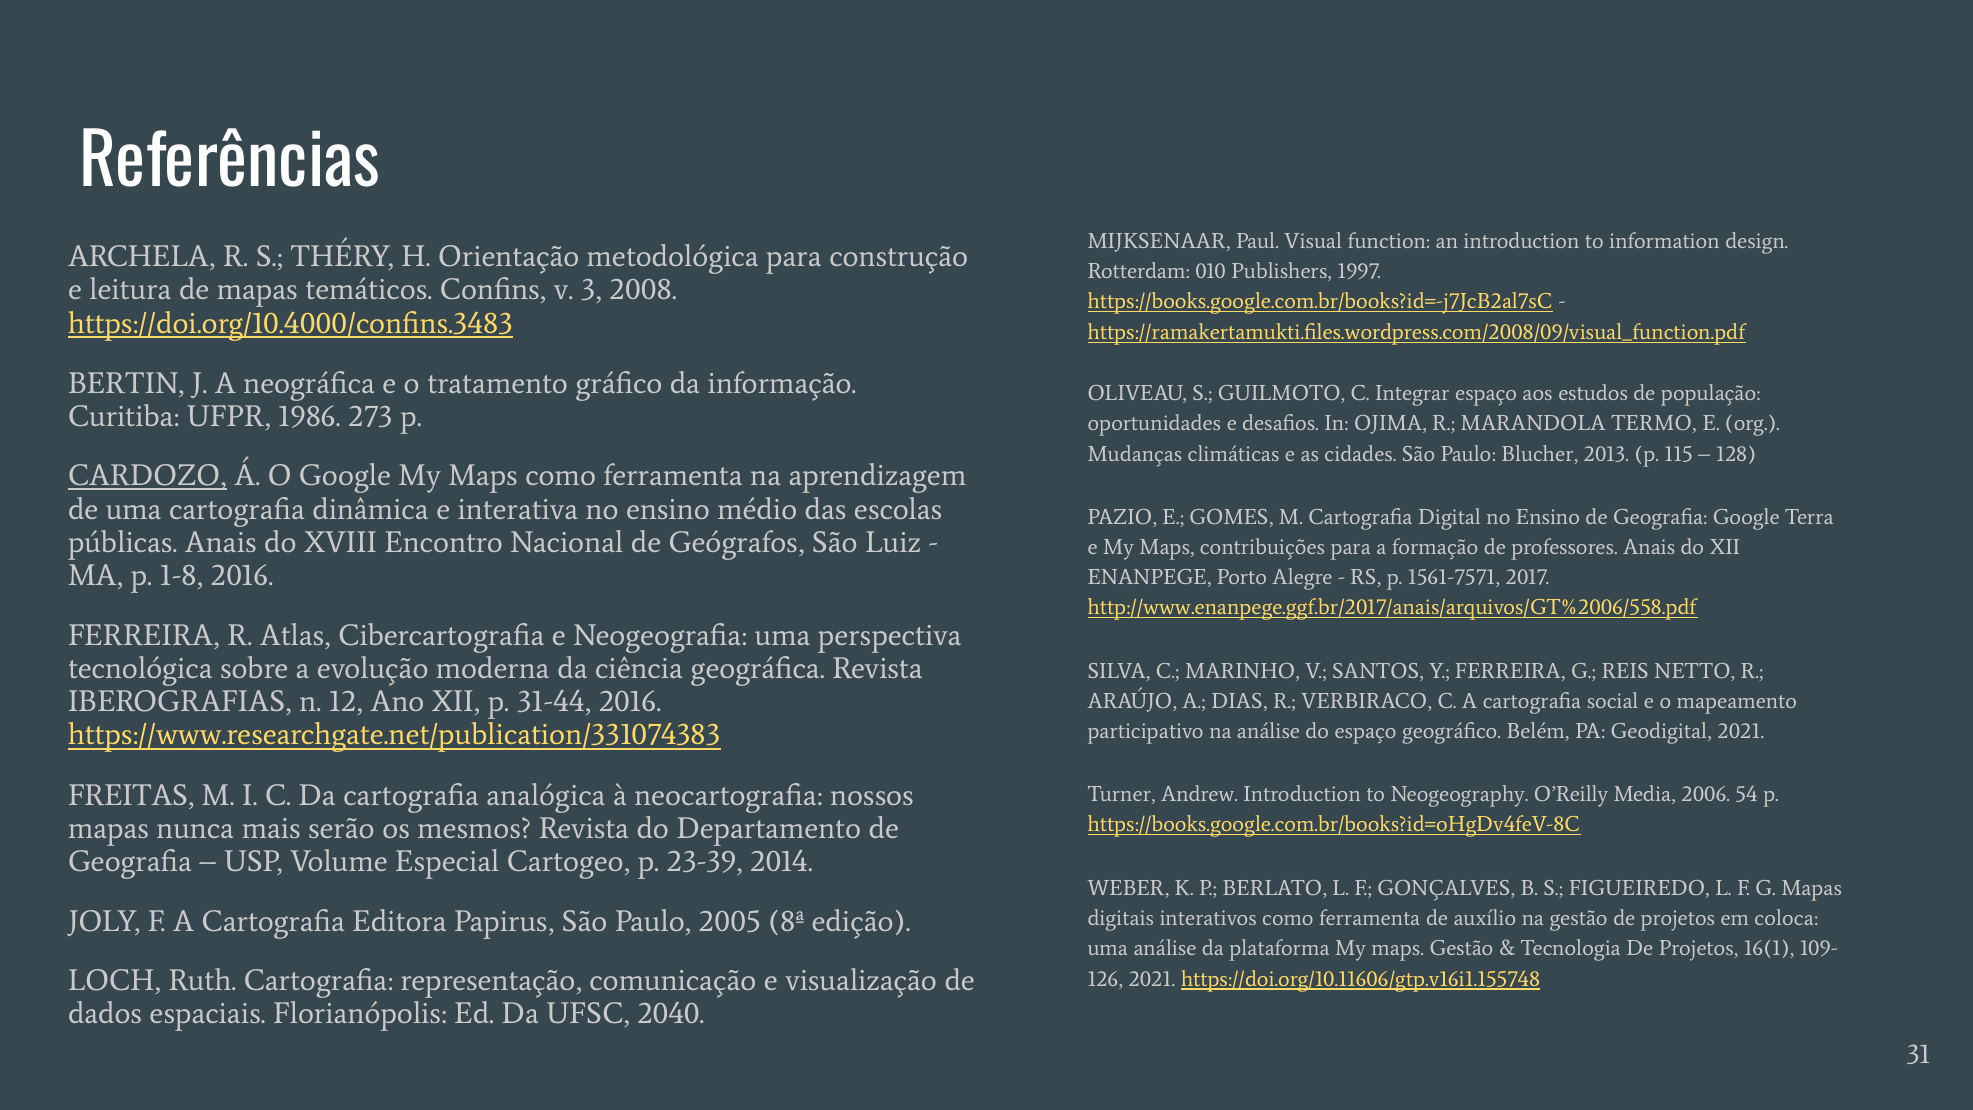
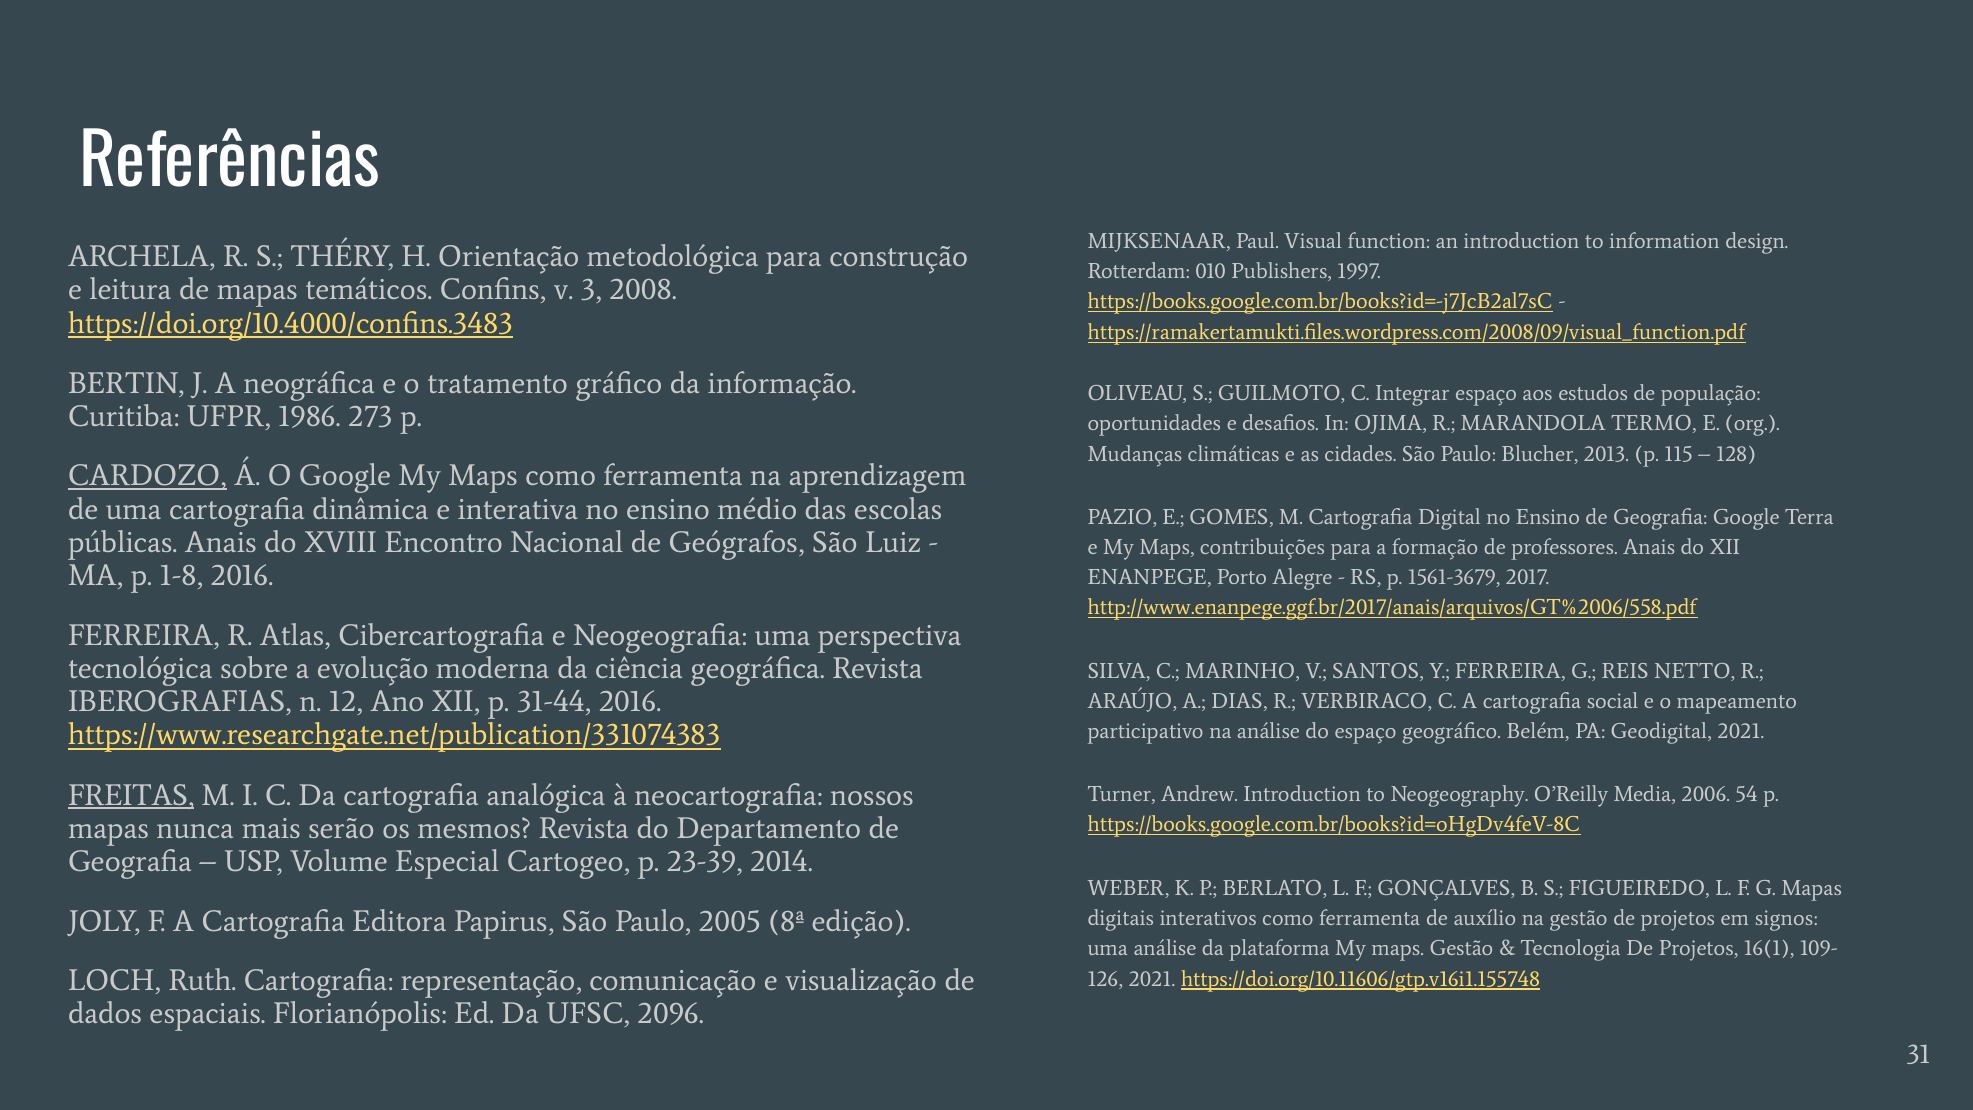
1561-7571: 1561-7571 -> 1561-3679
FREITAS underline: none -> present
coloca: coloca -> signos
2040: 2040 -> 2096
